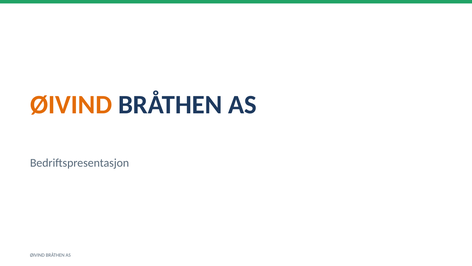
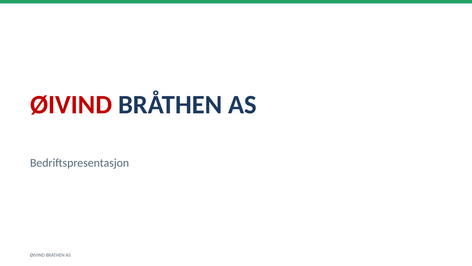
ØIVIND at (71, 105) colour: orange -> red
